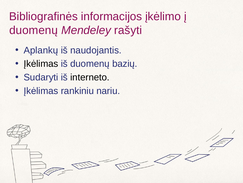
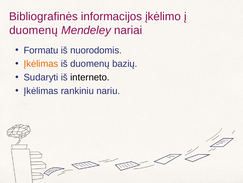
rašyti: rašyti -> nariai
Aplankų: Aplankų -> Formatu
naudojantis: naudojantis -> nuorodomis
Įkėlimas at (41, 64) colour: black -> orange
